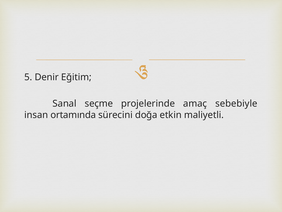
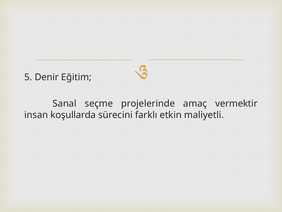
sebebiyle: sebebiyle -> vermektir
ortamında: ortamında -> koşullarda
doğa: doğa -> farklı
